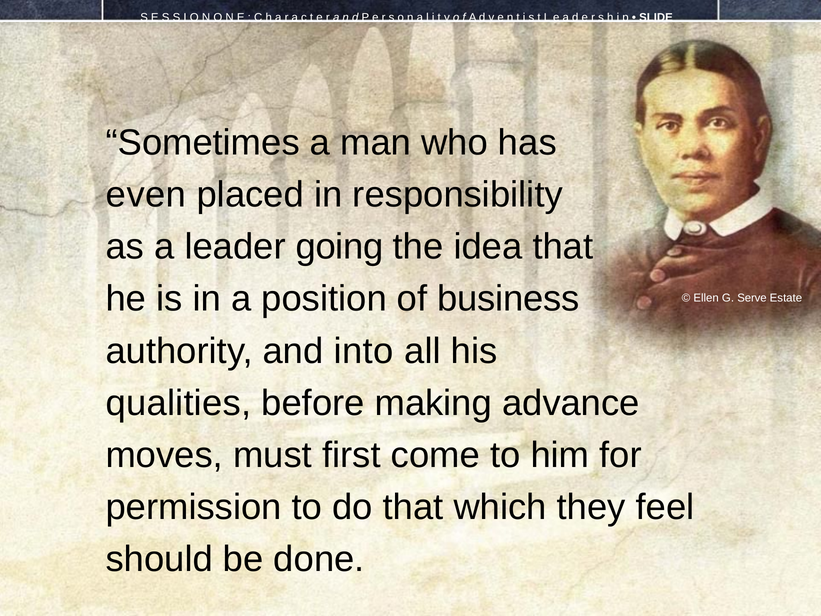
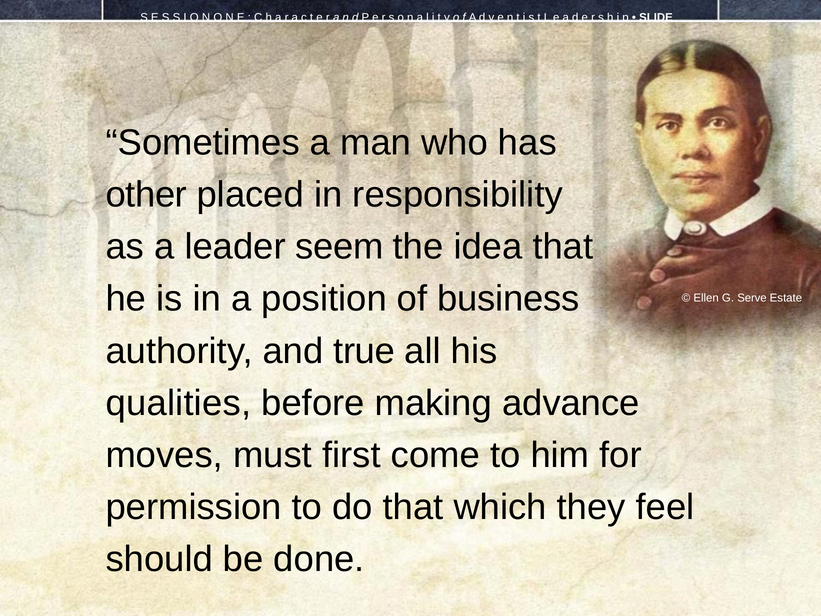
even: even -> other
going: going -> seem
into: into -> true
